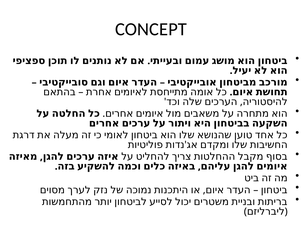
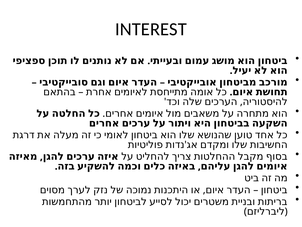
CONCEPT: CONCEPT -> INTEREST
